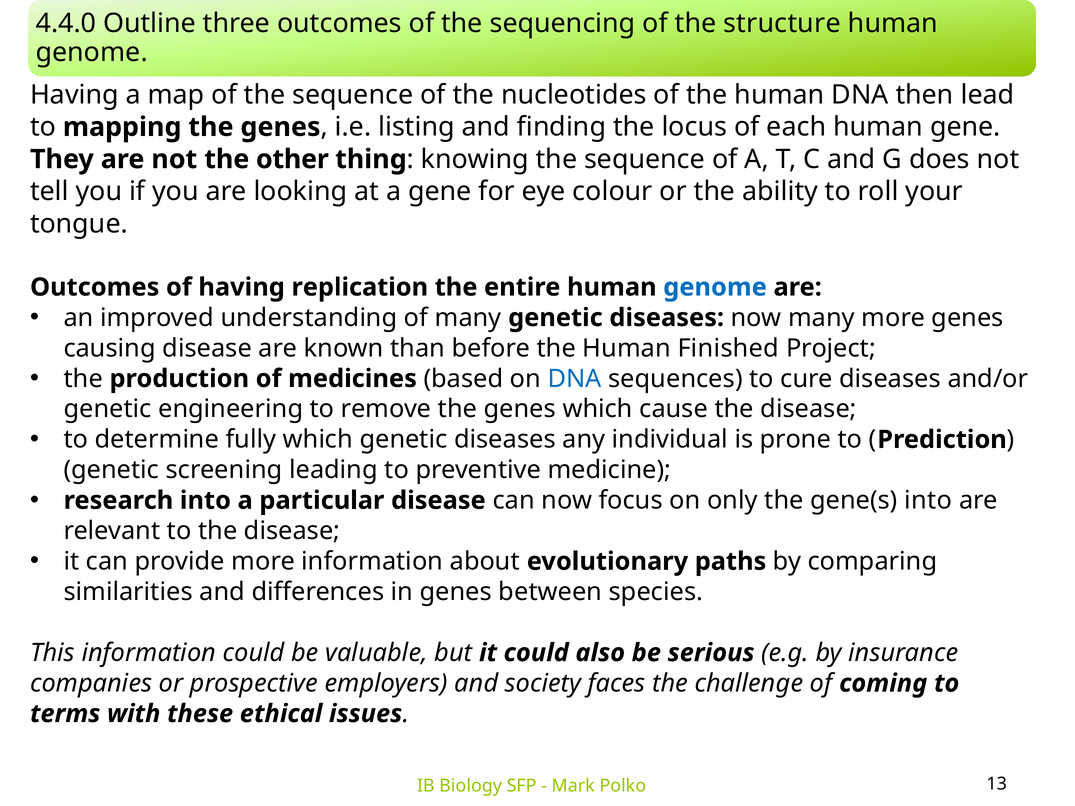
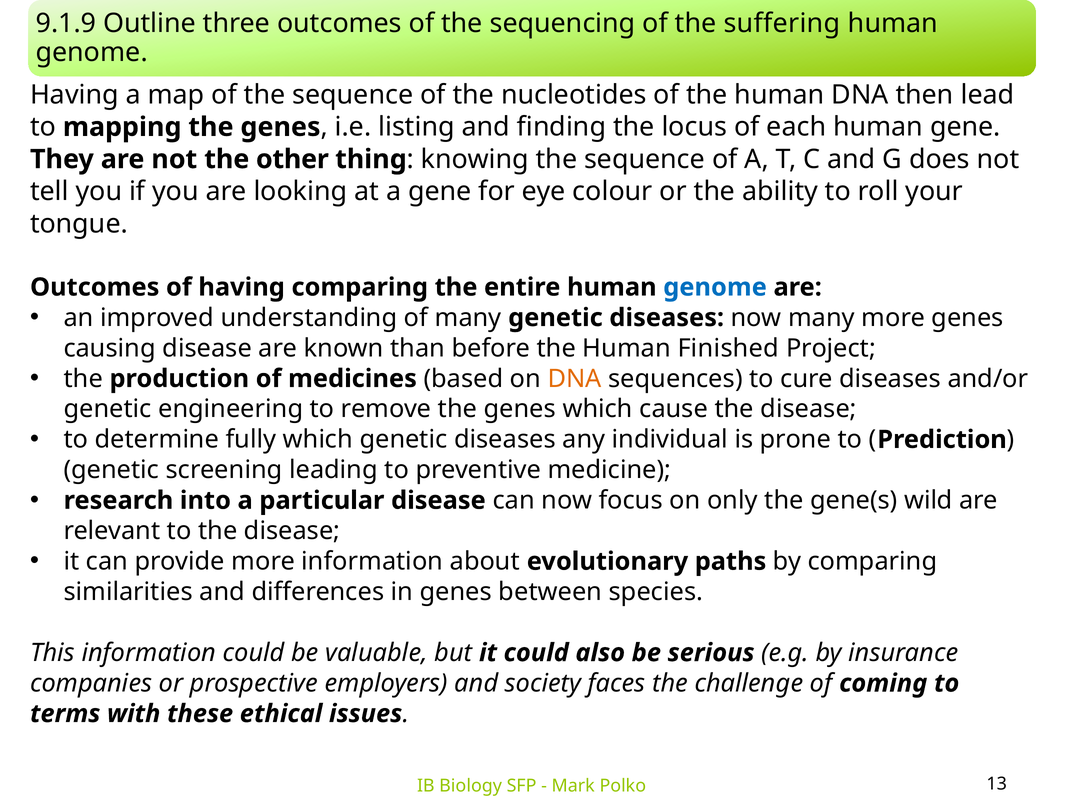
4.4.0: 4.4.0 -> 9.1.9
structure: structure -> suffering
having replication: replication -> comparing
DNA at (575, 379) colour: blue -> orange
gene(s into: into -> wild
